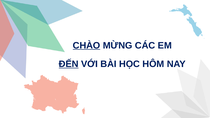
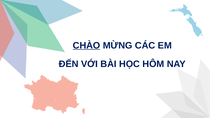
ĐẾN underline: present -> none
